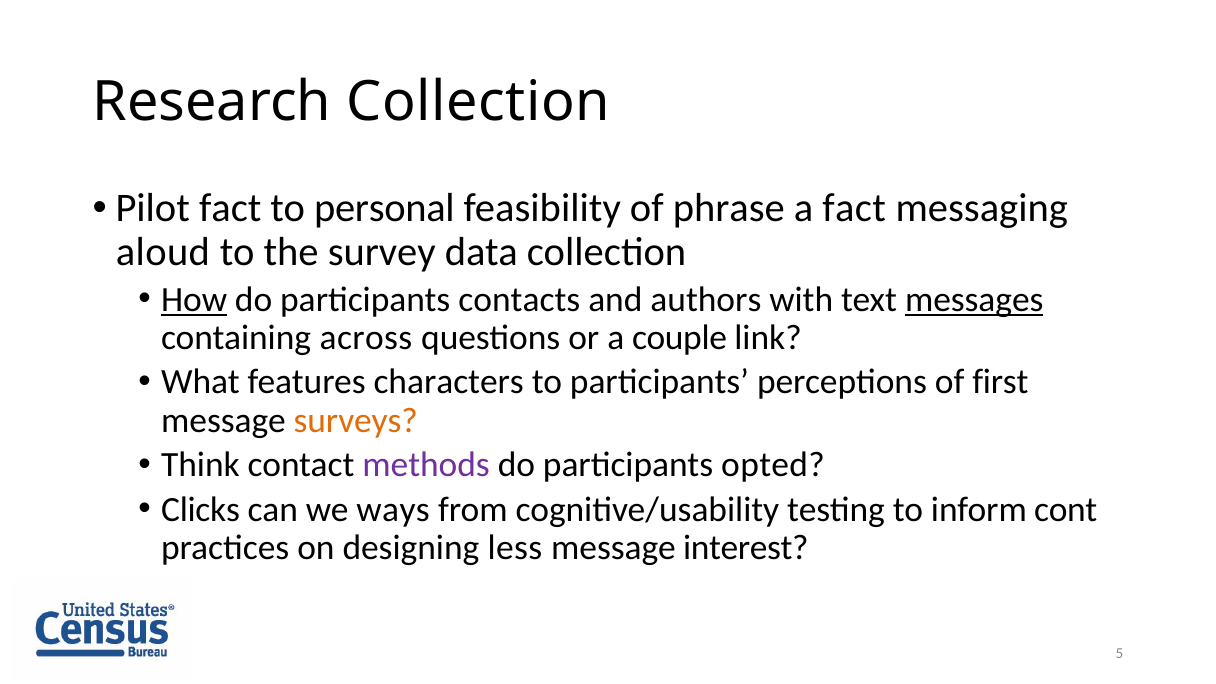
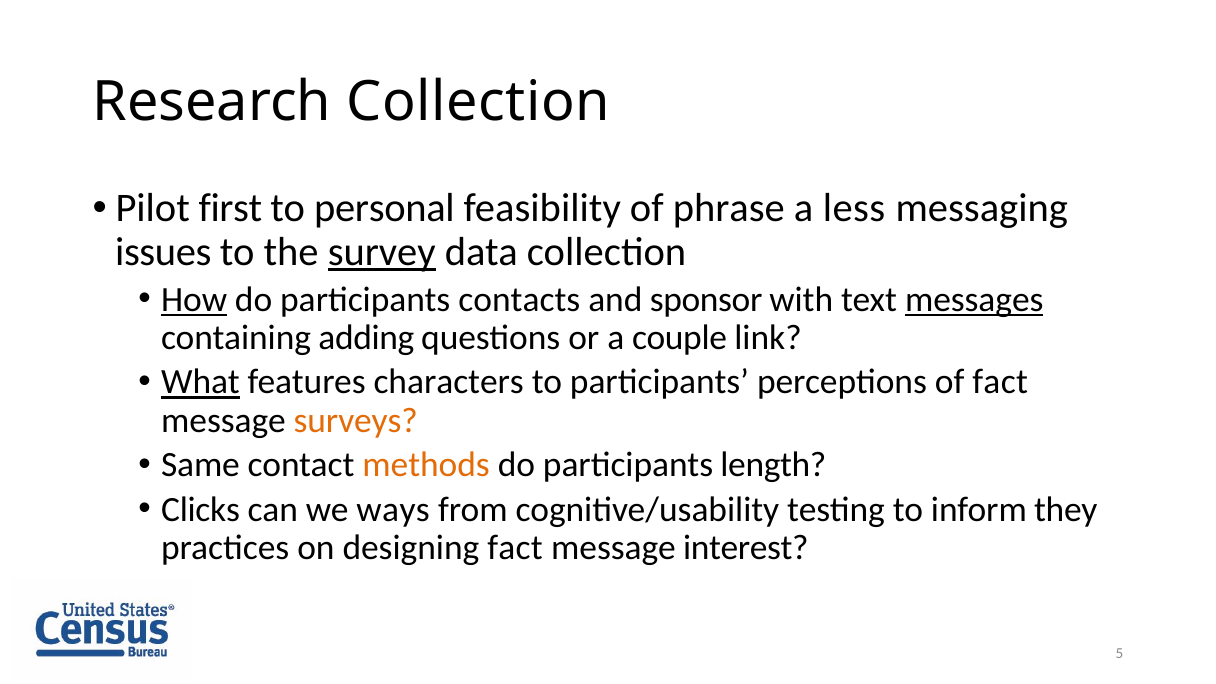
Pilot fact: fact -> first
a fact: fact -> less
aloud: aloud -> issues
survey underline: none -> present
authors: authors -> sponsor
across: across -> adding
What underline: none -> present
of first: first -> fact
Think: Think -> Same
methods colour: purple -> orange
opted: opted -> length
cont: cont -> they
designing less: less -> fact
